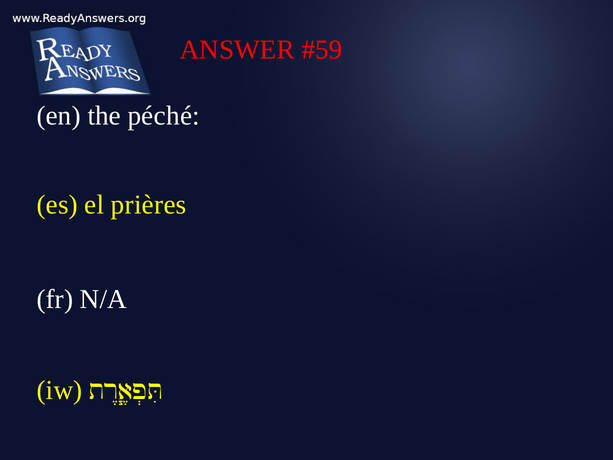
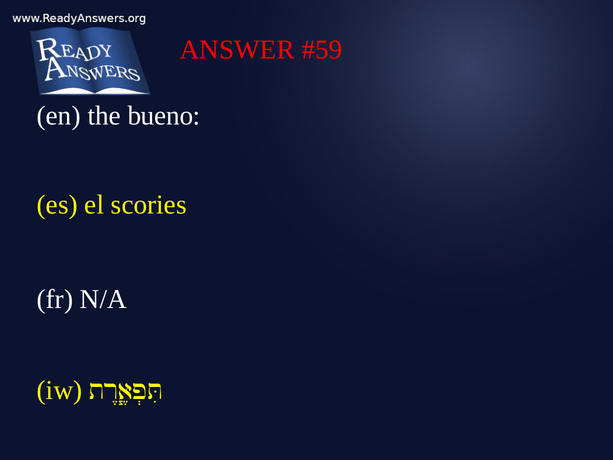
péché: péché -> bueno
prières: prières -> scories
